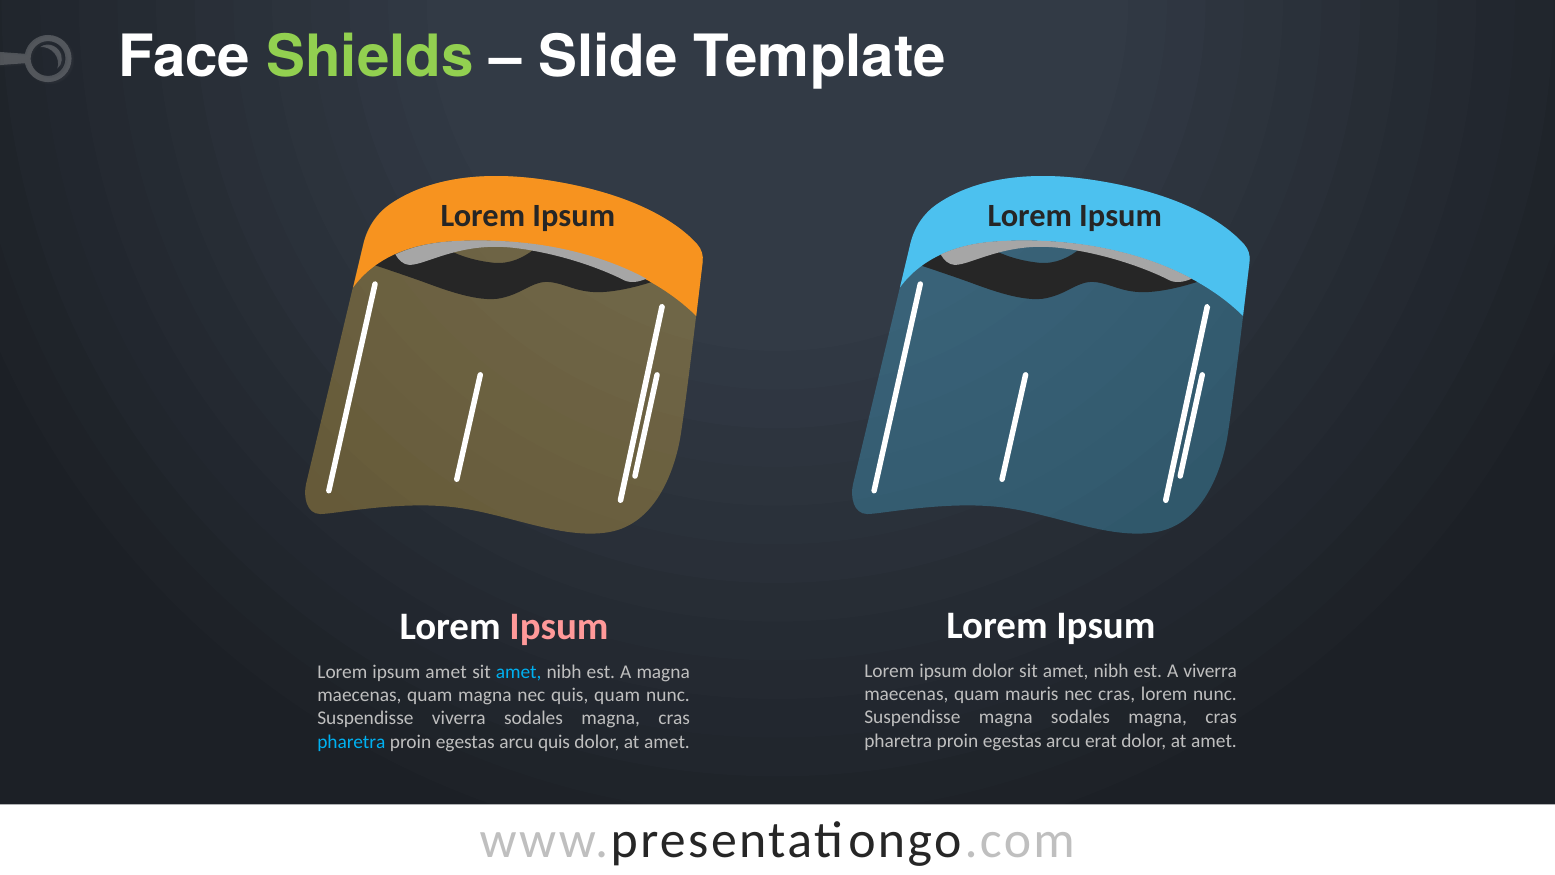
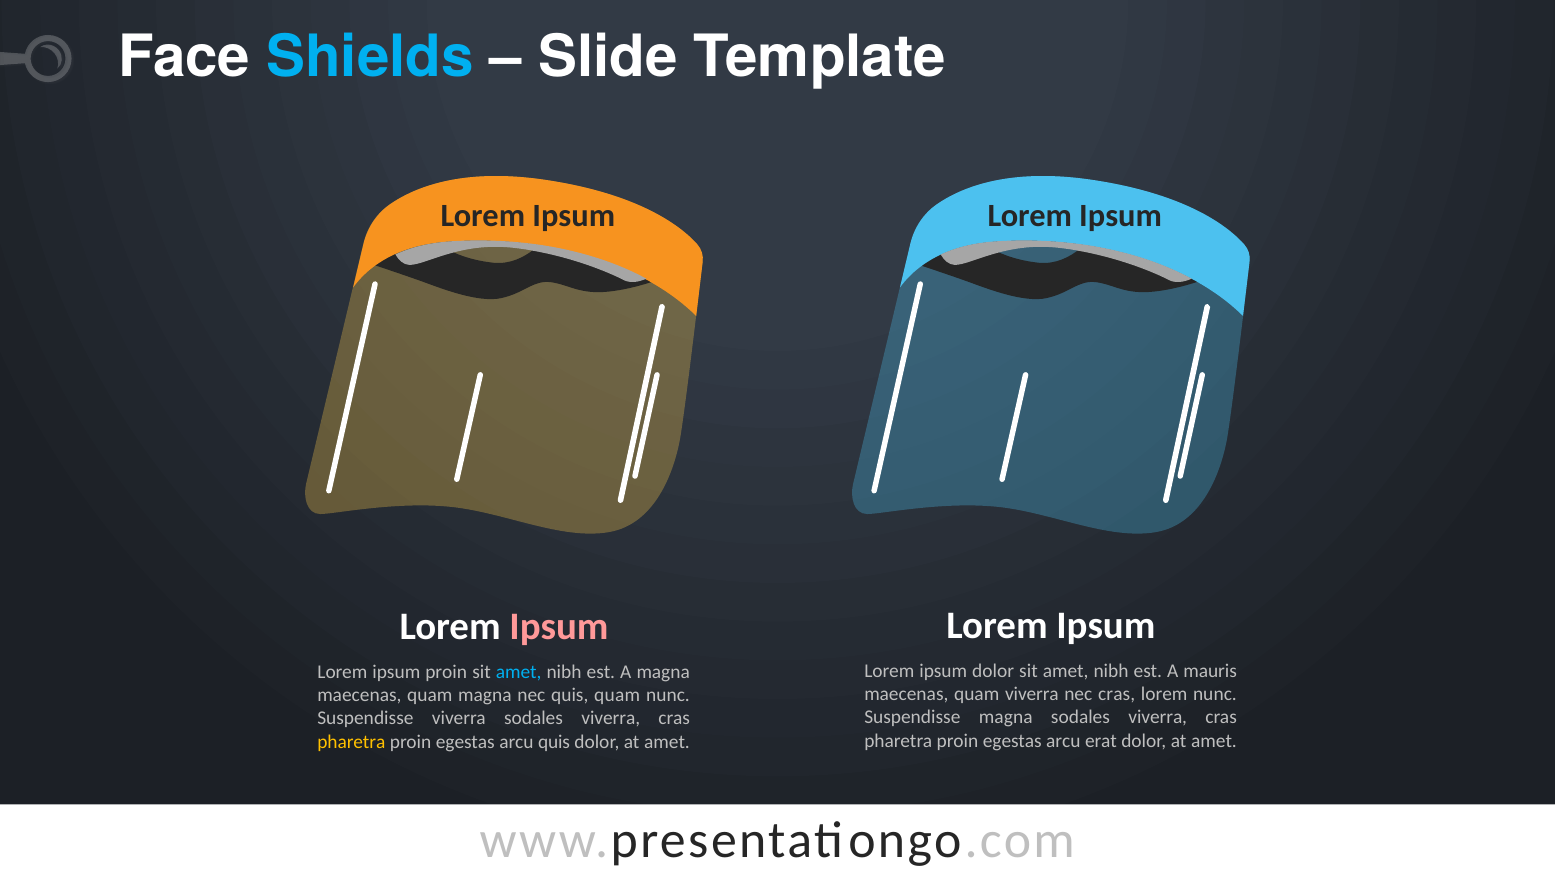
Shields colour: light green -> light blue
A viverra: viverra -> mauris
ipsum amet: amet -> proin
quam mauris: mauris -> viverra
magna at (1158, 717): magna -> viverra
viverra sodales magna: magna -> viverra
pharetra at (351, 742) colour: light blue -> yellow
